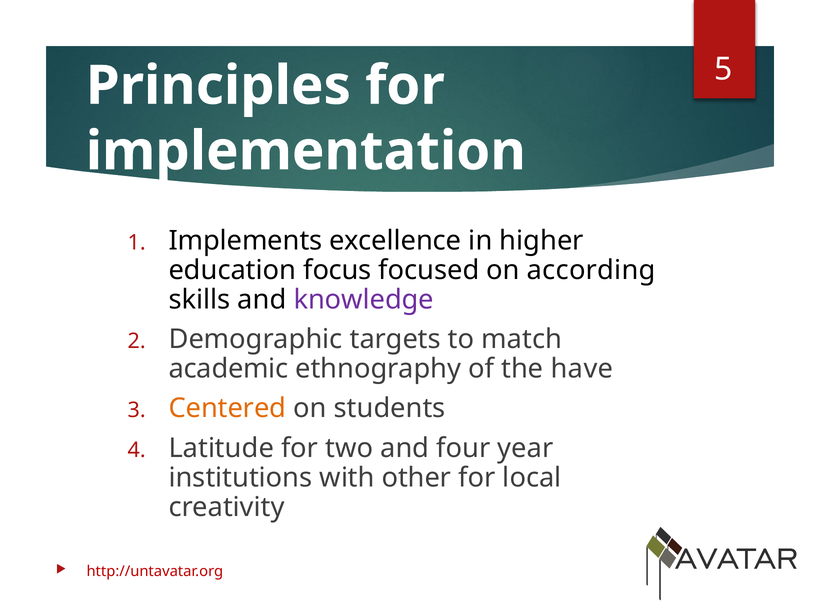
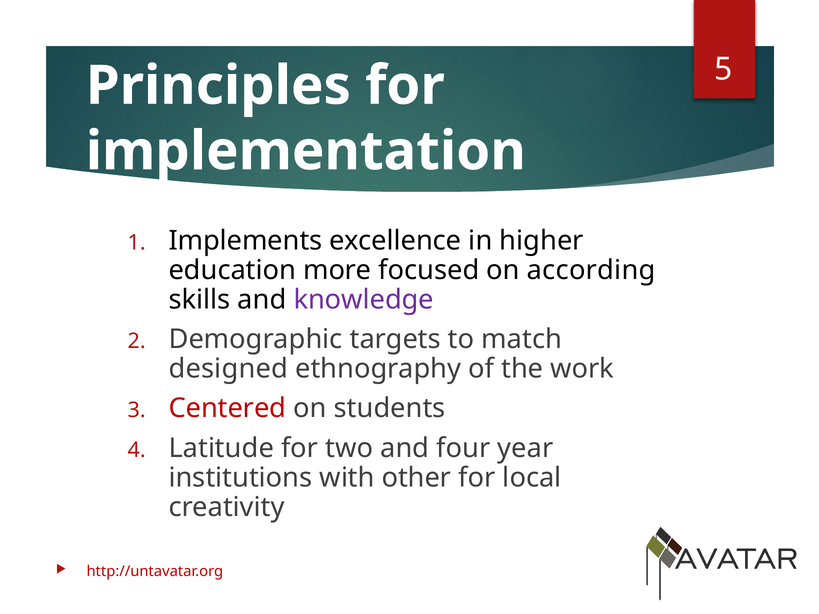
focus: focus -> more
academic: academic -> designed
have: have -> work
Centered colour: orange -> red
